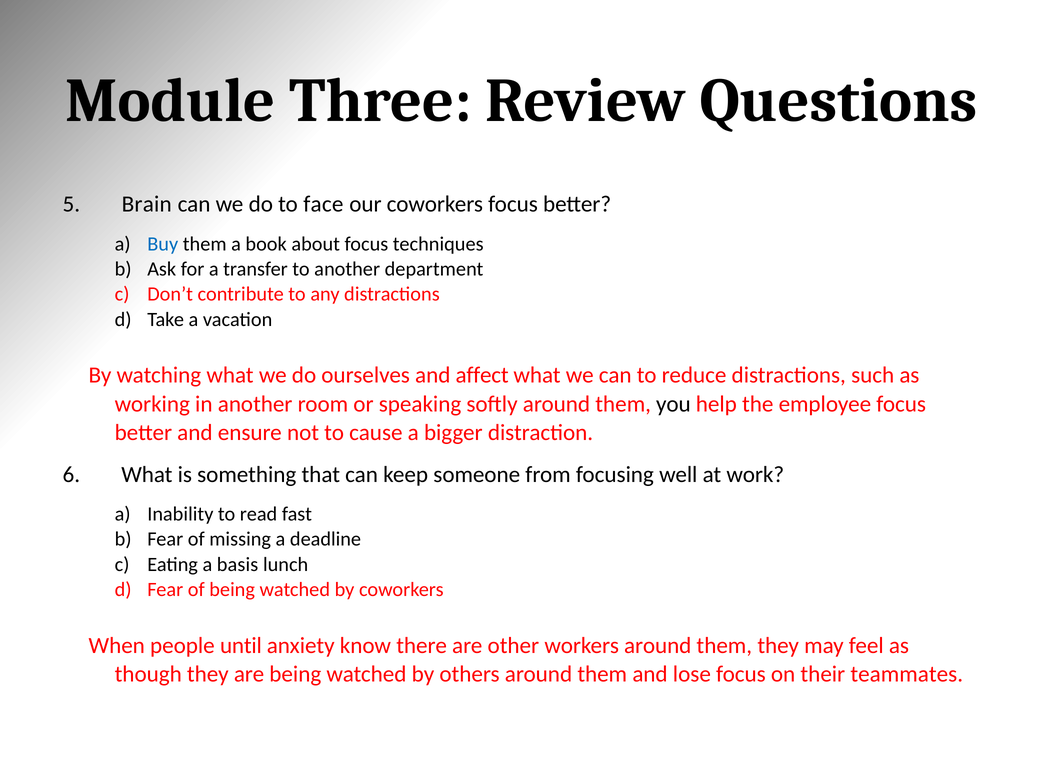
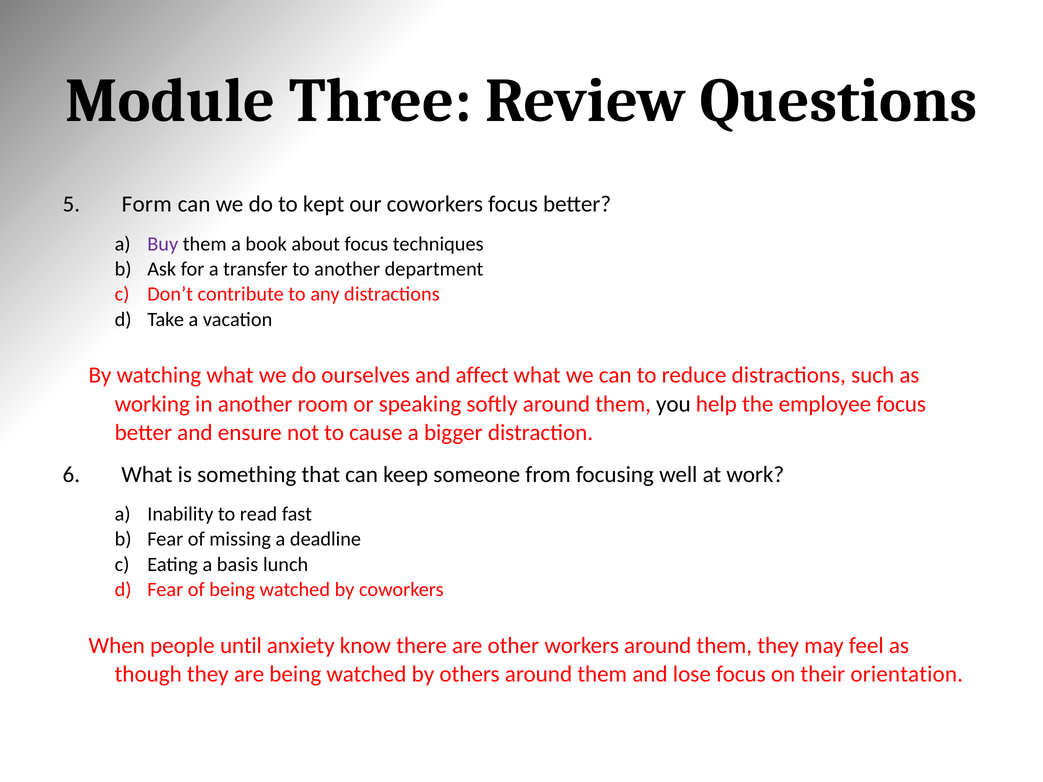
Brain: Brain -> Form
face: face -> kept
Buy colour: blue -> purple
teammates: teammates -> orientation
